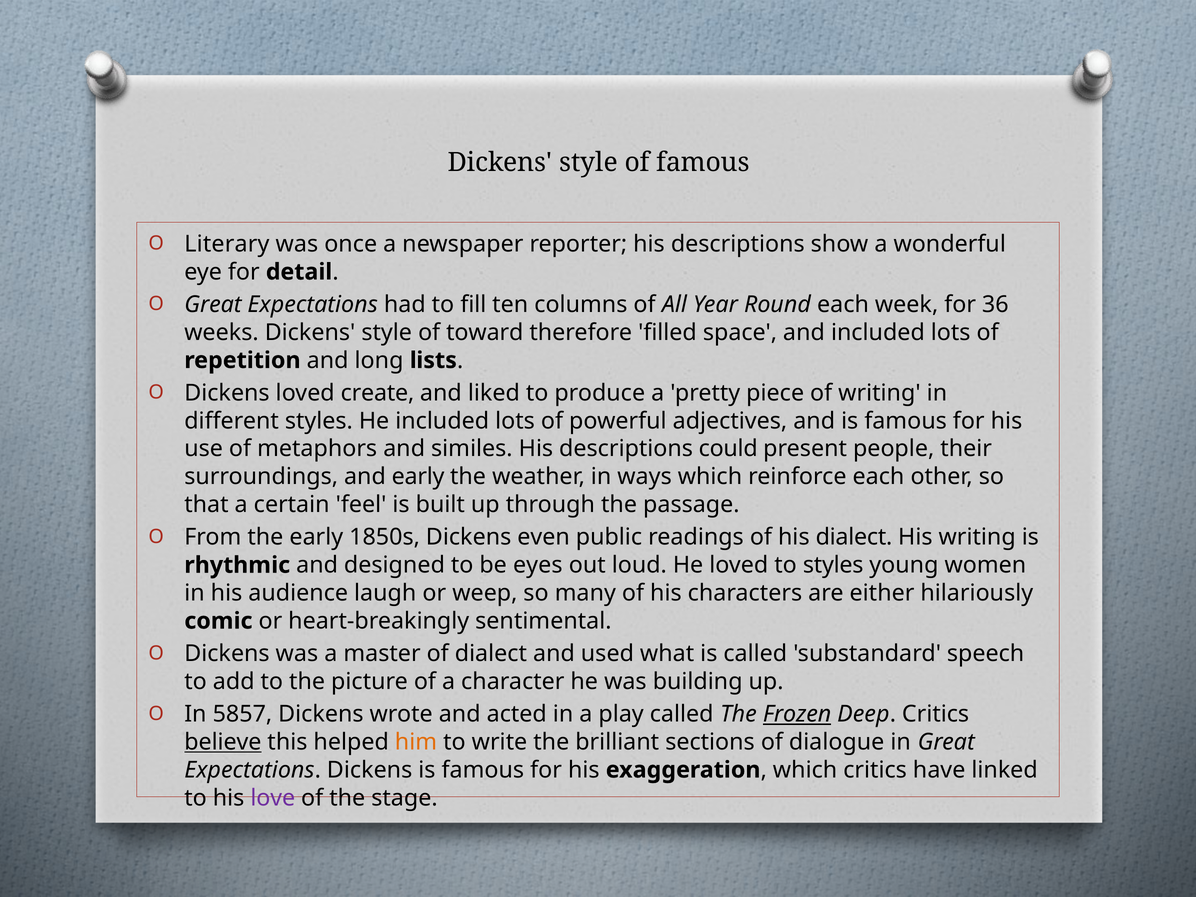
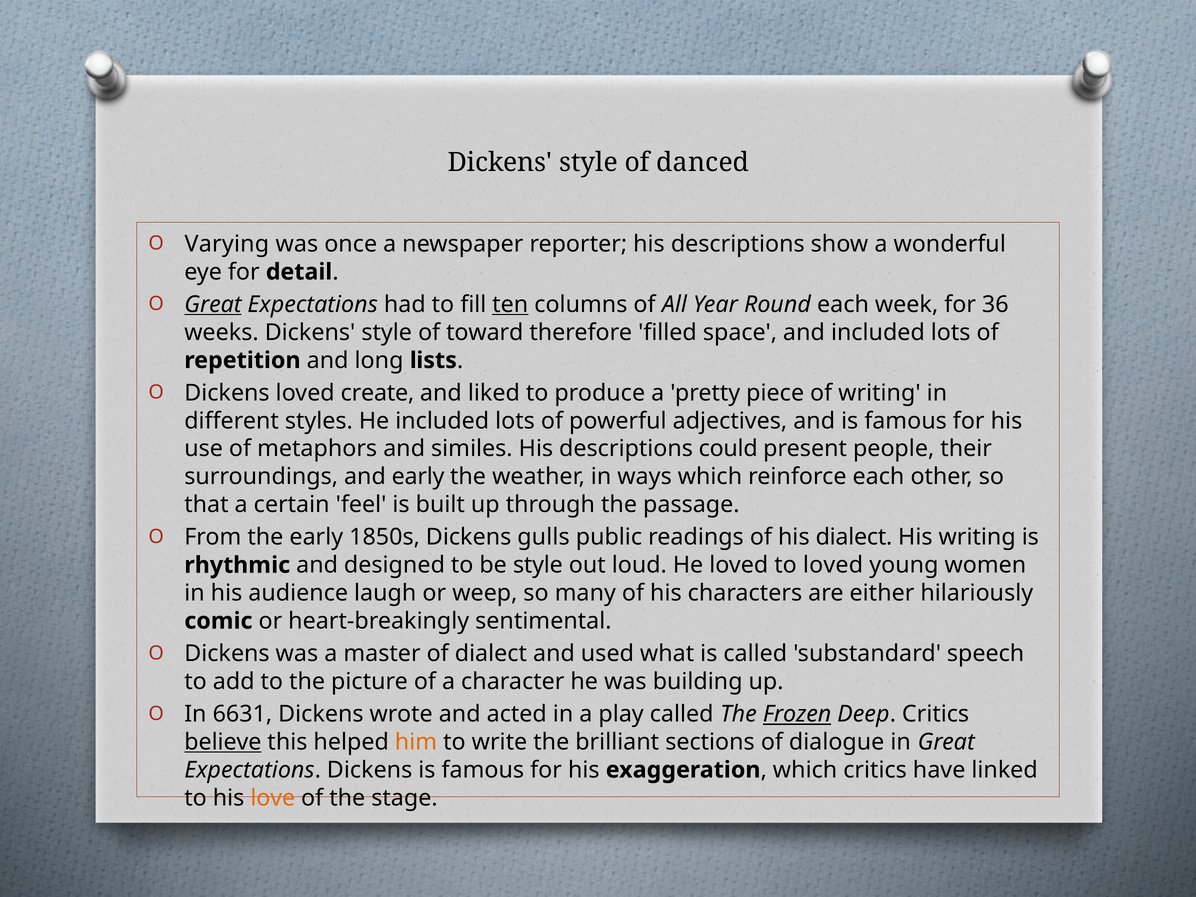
of famous: famous -> danced
Literary: Literary -> Varying
Great at (213, 305) underline: none -> present
ten underline: none -> present
even: even -> gulls
be eyes: eyes -> style
to styles: styles -> loved
5857: 5857 -> 6631
love colour: purple -> orange
